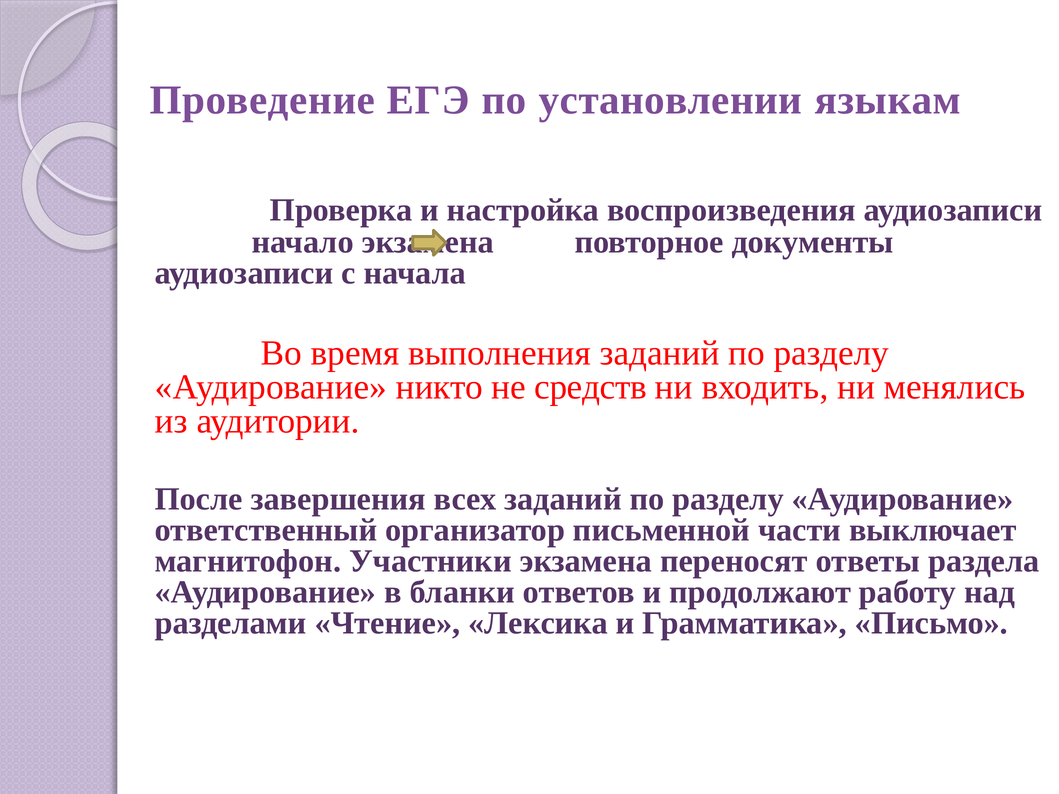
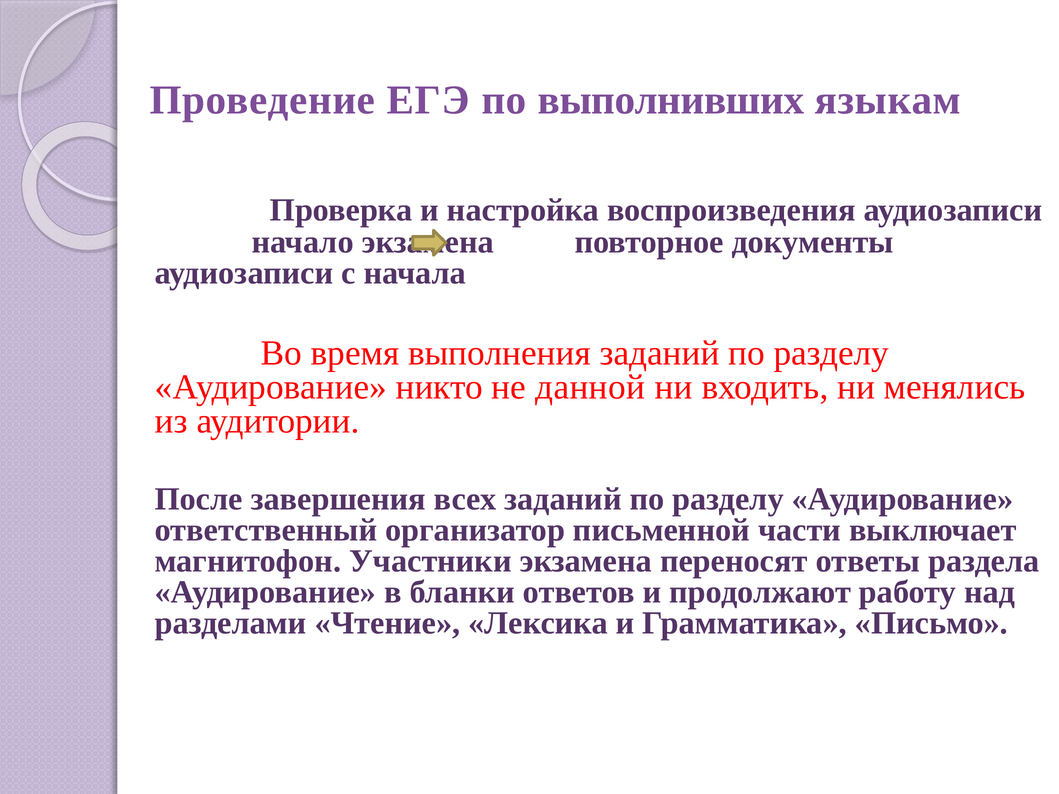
установлении: установлении -> выполнивших
средств: средств -> данной
